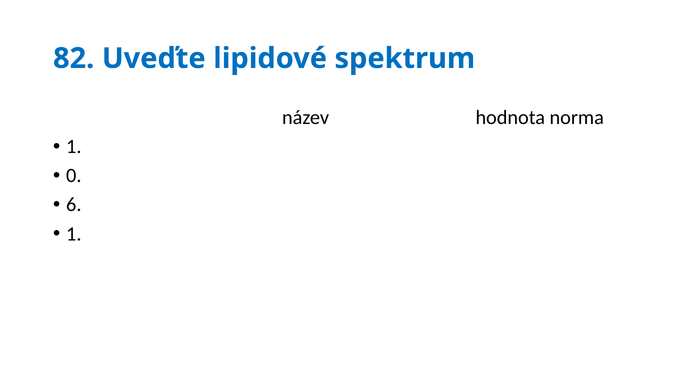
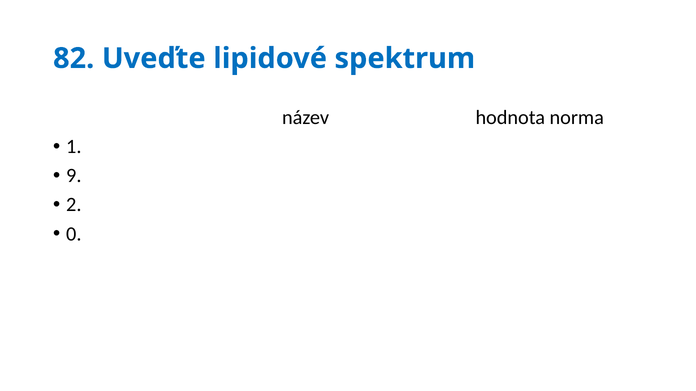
0: 0 -> 9
6: 6 -> 2
1 at (74, 234): 1 -> 0
